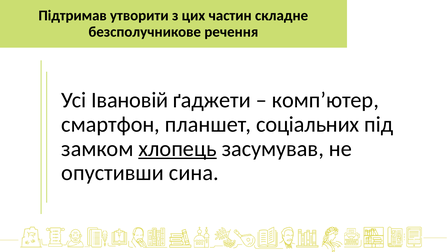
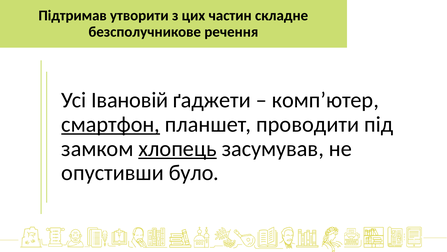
смартфон underline: none -> present
соціальних: соціальних -> проводити
сина: сина -> було
